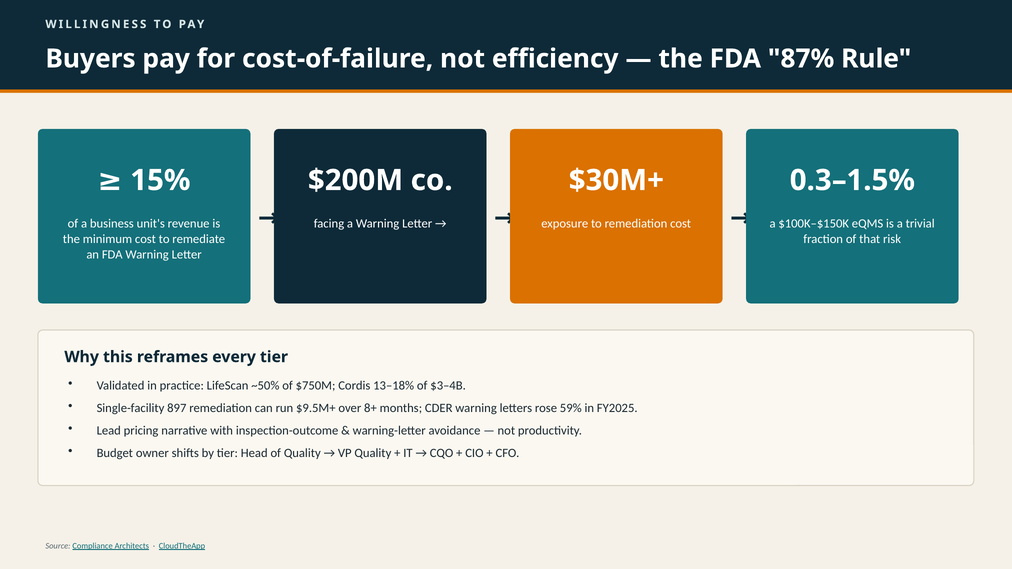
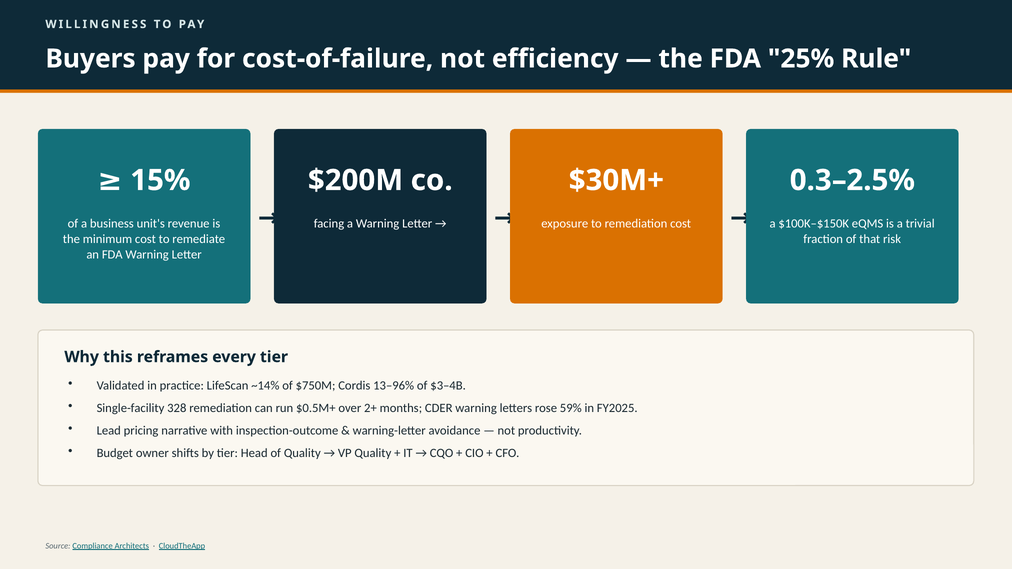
87%: 87% -> 25%
0.3–1.5%: 0.3–1.5% -> 0.3–2.5%
~50%: ~50% -> ~14%
13–18%: 13–18% -> 13–96%
897: 897 -> 328
$9.5M+: $9.5M+ -> $0.5M+
8+: 8+ -> 2+
